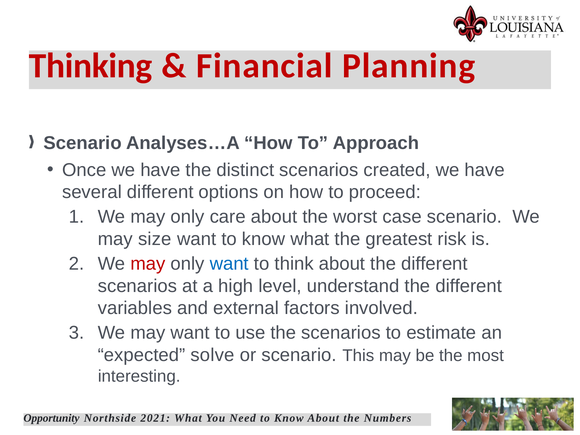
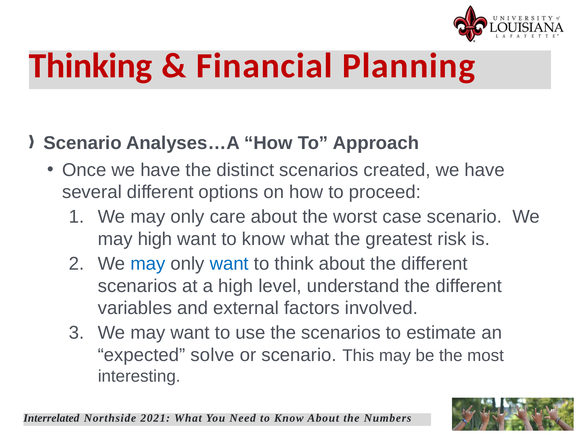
may size: size -> high
may at (148, 264) colour: red -> blue
Opportunity: Opportunity -> Interrelated
